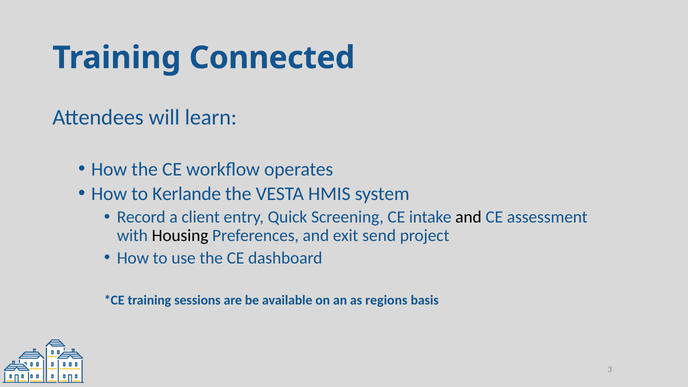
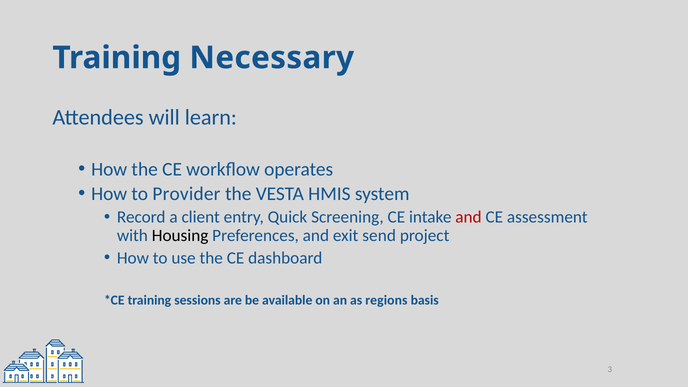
Connected: Connected -> Necessary
Kerlande: Kerlande -> Provider
and at (468, 217) colour: black -> red
